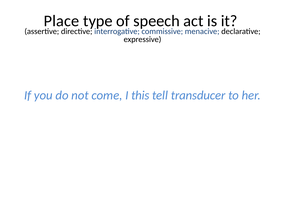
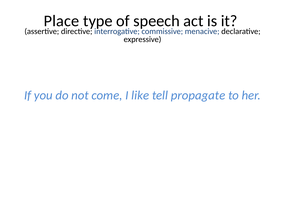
this: this -> like
transducer: transducer -> propagate
